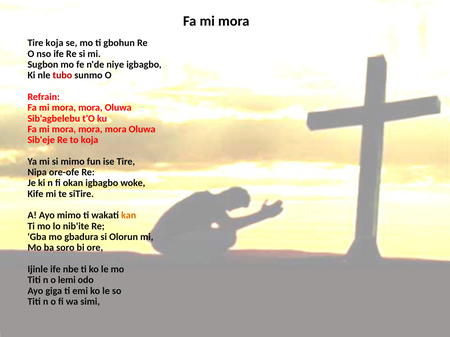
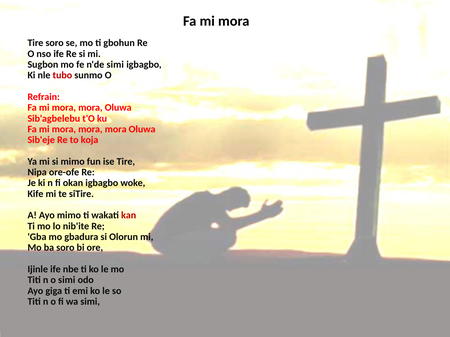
Tire koja: koja -> soro
n'de niye: niye -> simi
kan colour: orange -> red
o lemi: lemi -> simi
